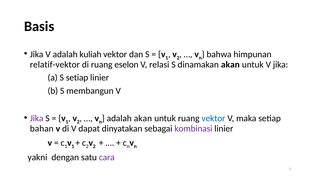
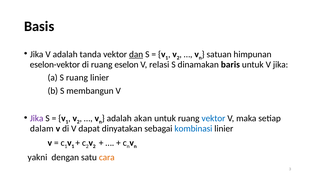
kuliah: kuliah -> tanda
dan underline: none -> present
bahwa: bahwa -> satuan
relatif-vektor: relatif-vektor -> eselon-vektor
dinamakan akan: akan -> baris
S setiap: setiap -> ruang
bahan: bahan -> dalam
kombinasi colour: purple -> blue
cara colour: purple -> orange
